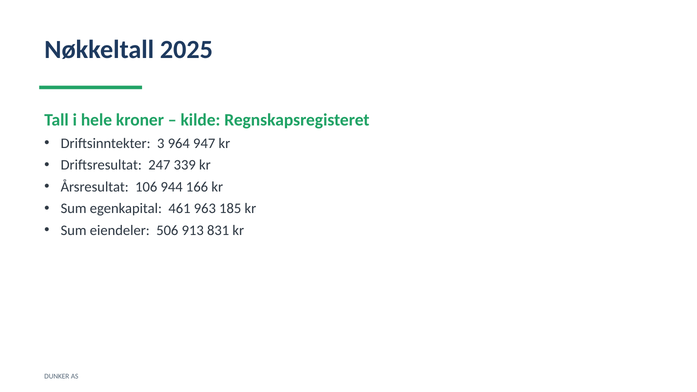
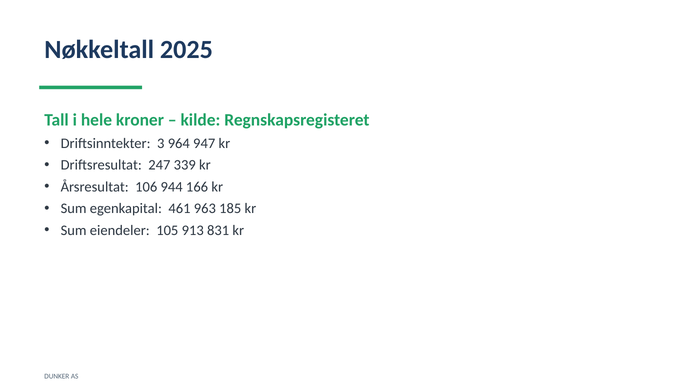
506: 506 -> 105
